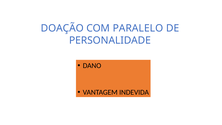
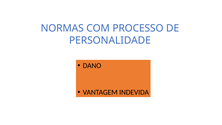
DOAÇÃO: DOAÇÃO -> NORMAS
PARALELO: PARALELO -> PROCESSO
